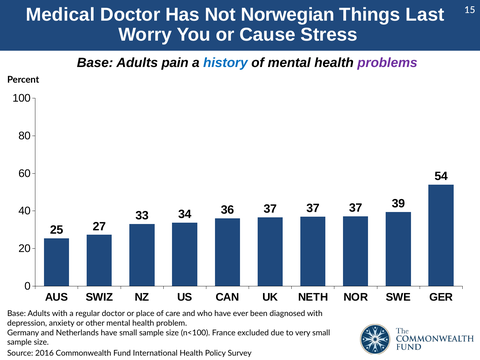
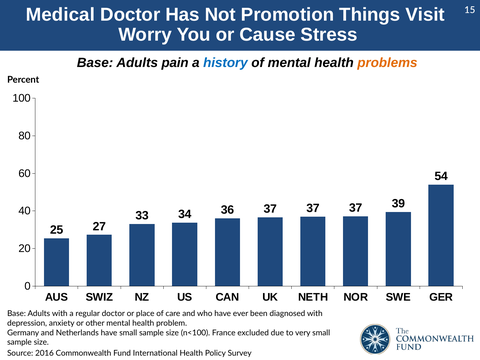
Norwegian: Norwegian -> Promotion
Last: Last -> Visit
problems colour: purple -> orange
